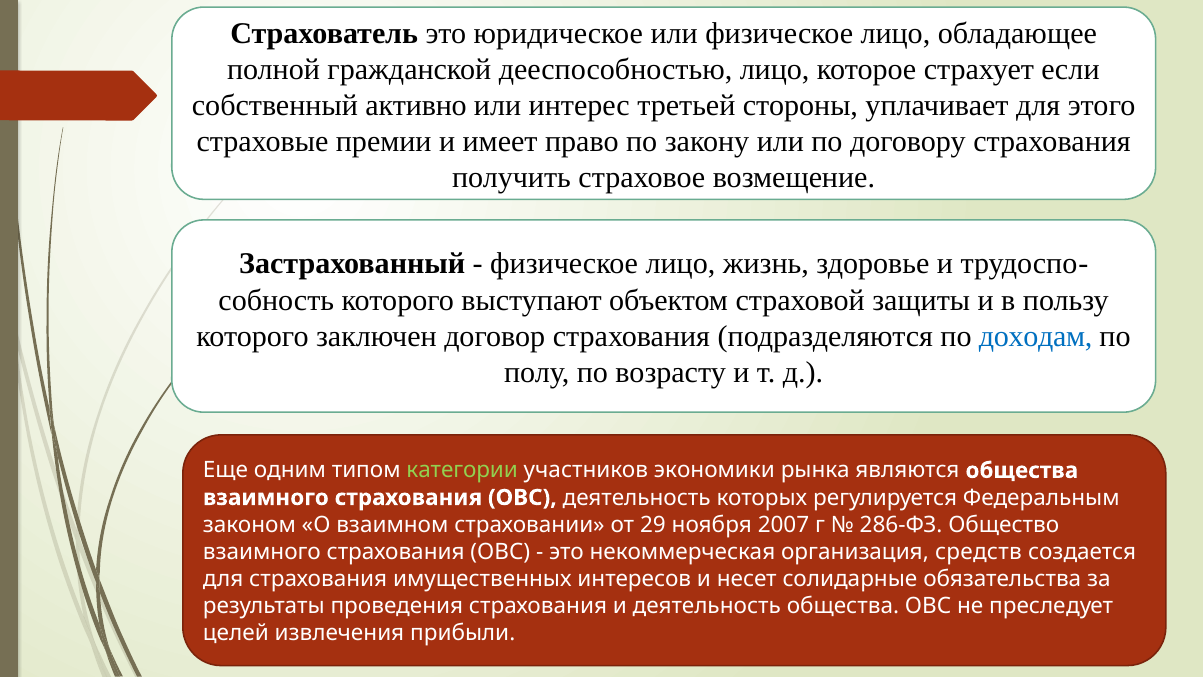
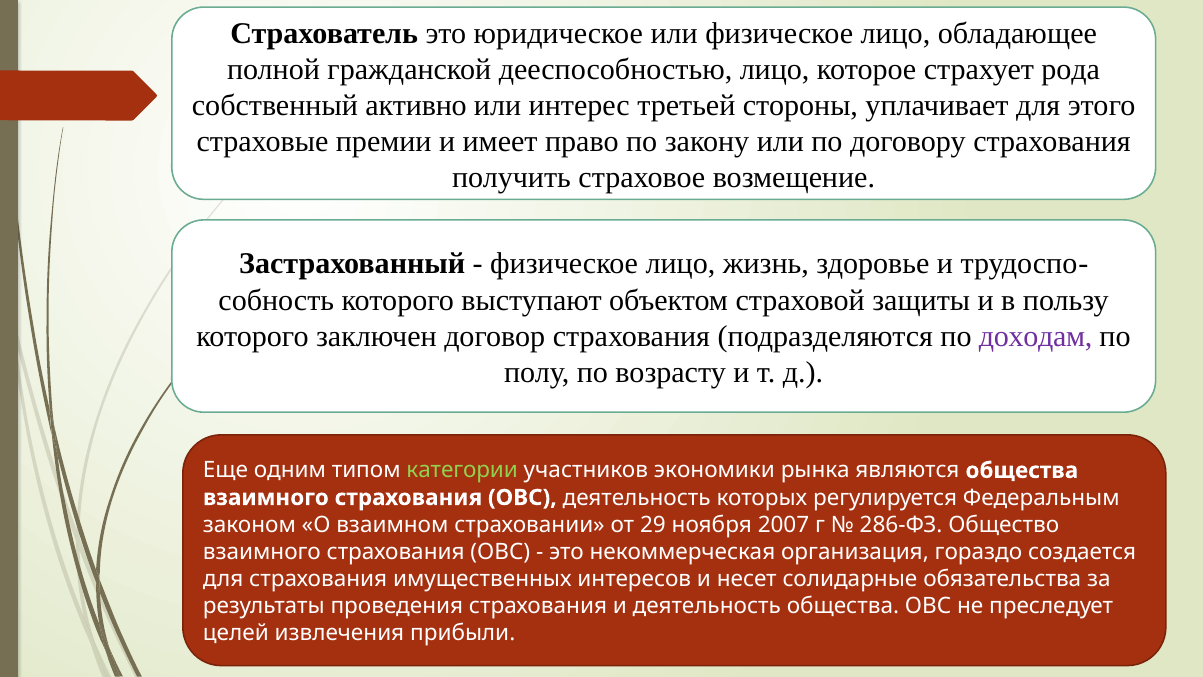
если: если -> рода
доходам colour: blue -> purple
средств: средств -> гораздо
